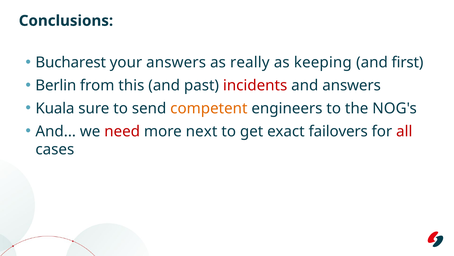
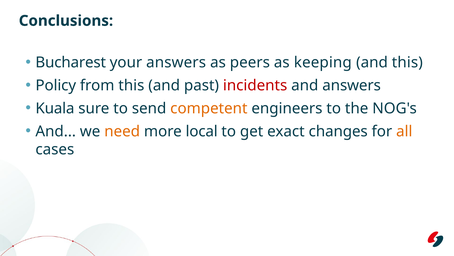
really: really -> peers
and first: first -> this
Berlin: Berlin -> Policy
need colour: red -> orange
next: next -> local
failovers: failovers -> changes
all colour: red -> orange
